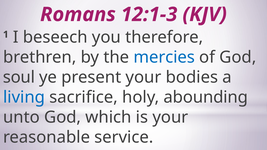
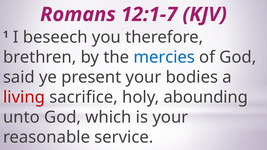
12:1-3: 12:1-3 -> 12:1-7
soul: soul -> said
living colour: blue -> red
